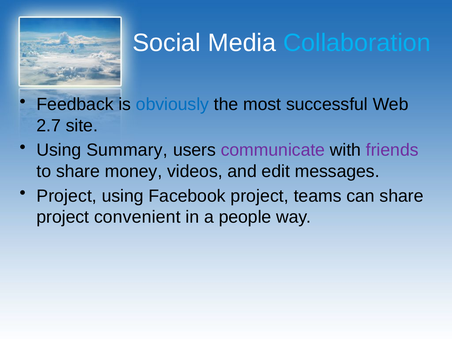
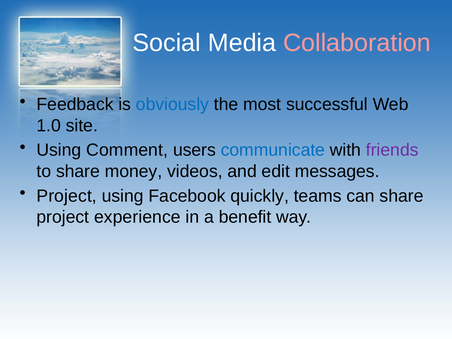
Collaboration colour: light blue -> pink
2.7: 2.7 -> 1.0
Summary: Summary -> Comment
communicate colour: purple -> blue
Facebook project: project -> quickly
convenient: convenient -> experience
people: people -> benefit
